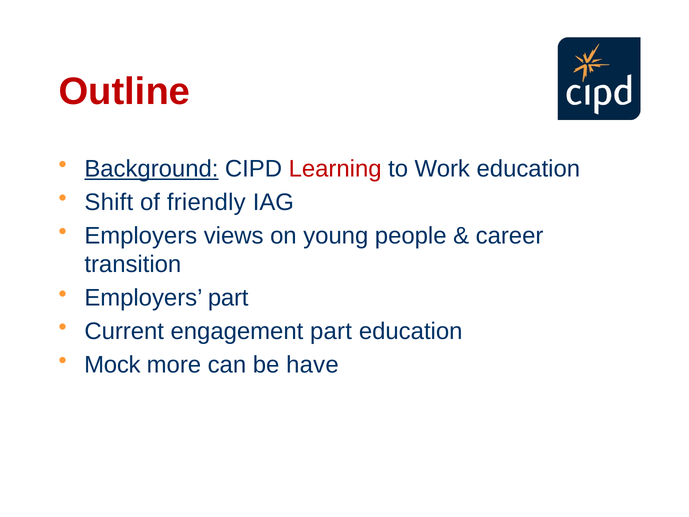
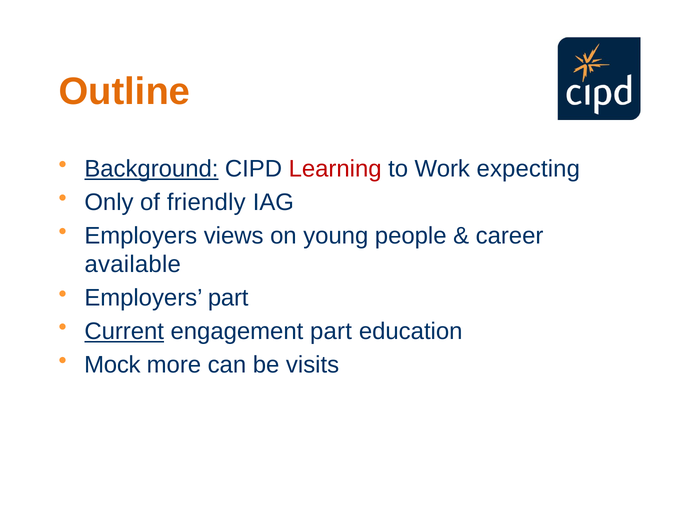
Outline colour: red -> orange
Work education: education -> expecting
Shift: Shift -> Only
transition: transition -> available
Current underline: none -> present
have: have -> visits
